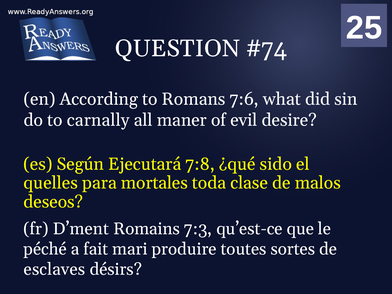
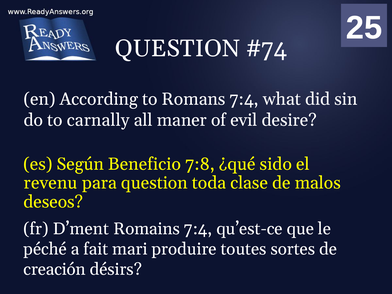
Romans 7:6: 7:6 -> 7:4
Ejecutará: Ejecutará -> Beneficio
quelles: quelles -> revenu
para mortales: mortales -> question
Romains 7:3: 7:3 -> 7:4
esclaves: esclaves -> creación
